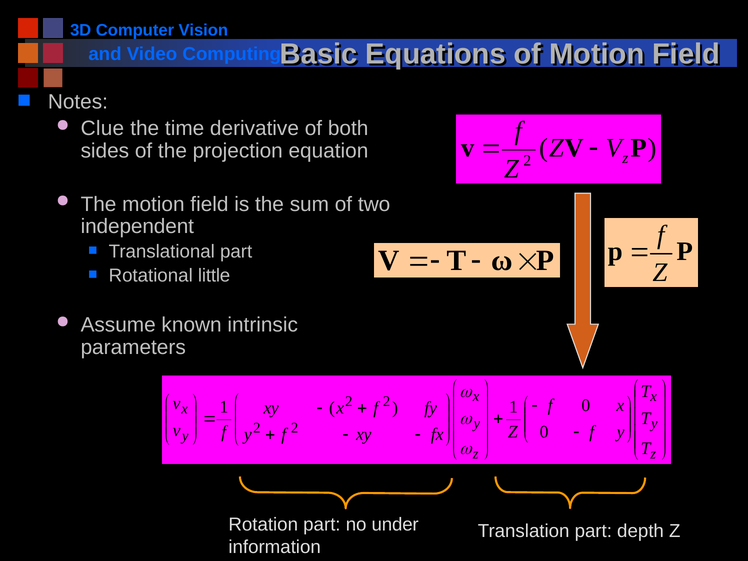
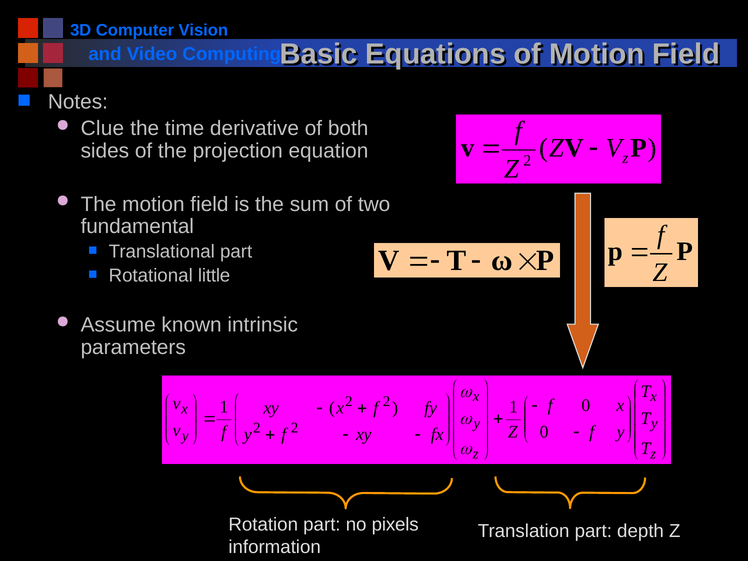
independent: independent -> fundamental
under: under -> pixels
